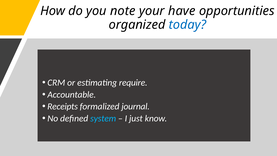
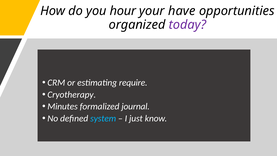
note: note -> hour
today colour: blue -> purple
Accountable: Accountable -> Cryotherapy
Receipts: Receipts -> Minutes
